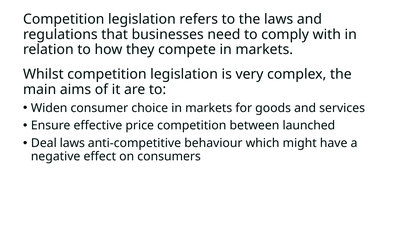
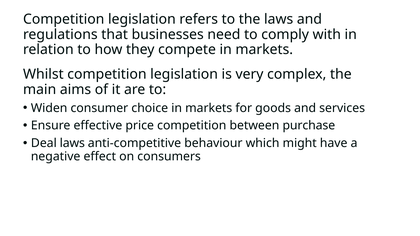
launched: launched -> purchase
